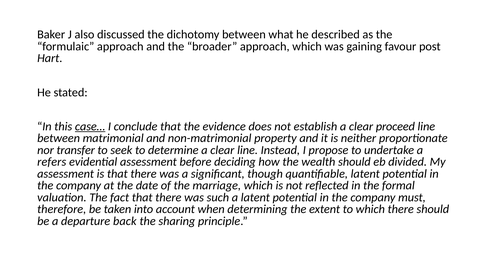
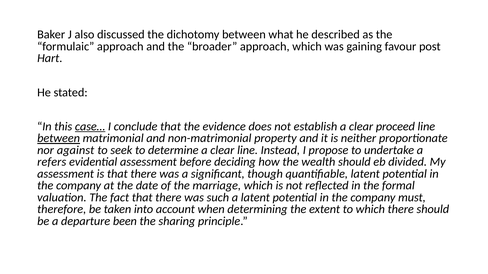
between at (59, 139) underline: none -> present
transfer: transfer -> against
back: back -> been
